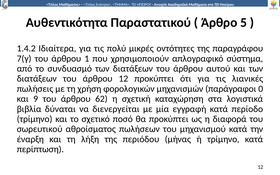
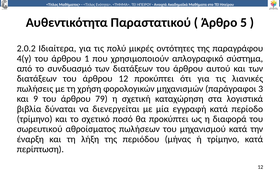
1.4.2: 1.4.2 -> 2.0.2
7(γ: 7(γ -> 4(γ
0: 0 -> 3
62: 62 -> 79
